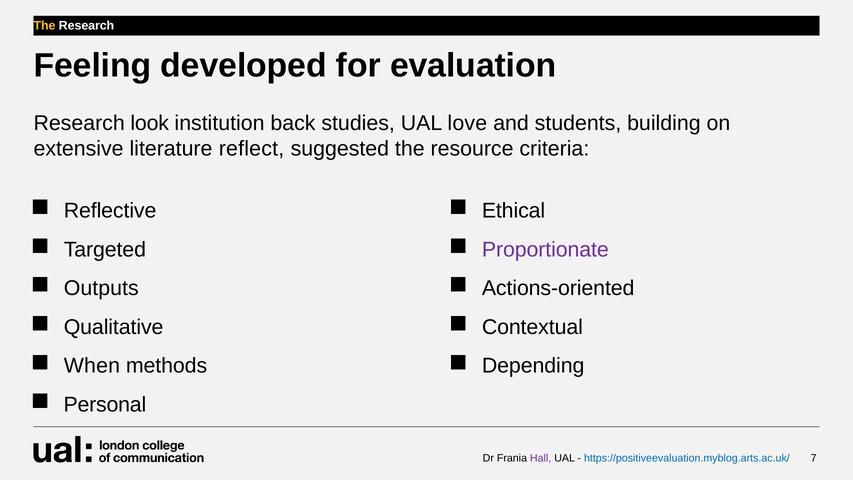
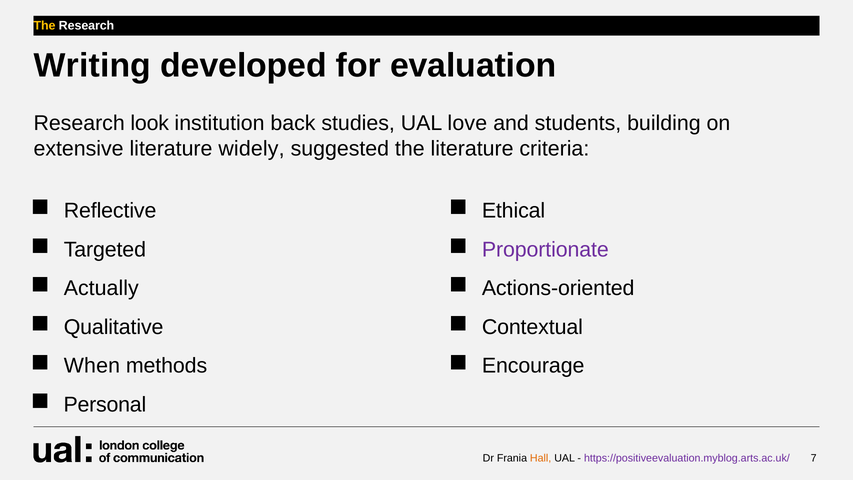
Feeling: Feeling -> Writing
reflect: reflect -> widely
the resource: resource -> literature
Outputs: Outputs -> Actually
Depending: Depending -> Encourage
Hall colour: purple -> orange
https://positiveevaluation.myblog.arts.ac.uk/ colour: blue -> purple
